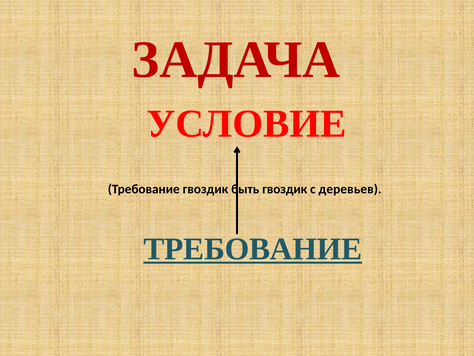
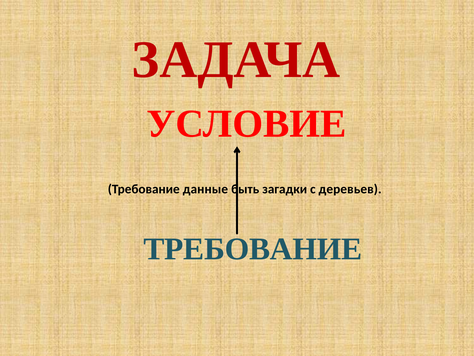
Требование гвоздик: гвоздик -> данные
быть гвоздик: гвоздик -> загадки
ТРЕБОВАНИЕ at (253, 249) underline: present -> none
